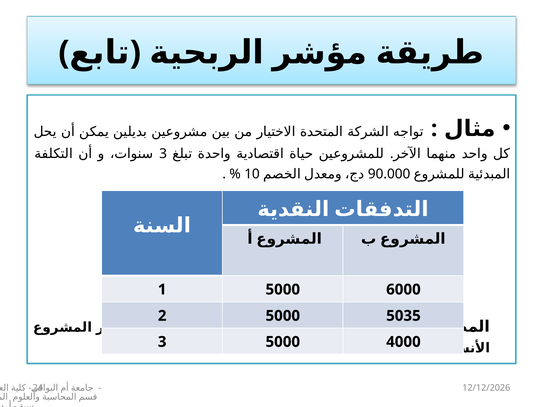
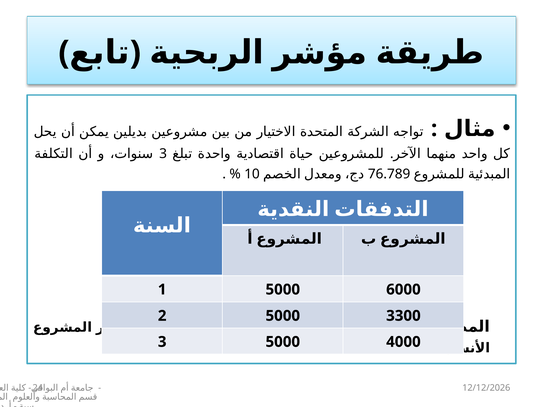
90.000: 90.000 -> 76.789
5035: 5035 -> 3300
